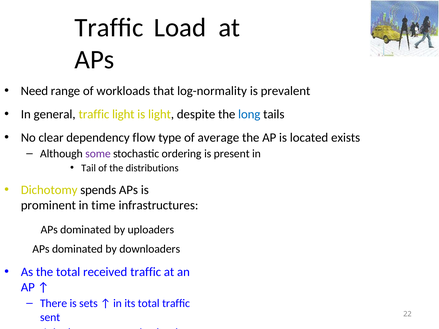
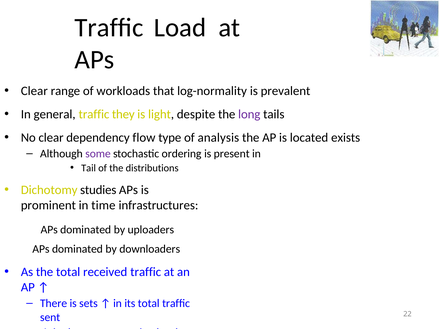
Need at (34, 91): Need -> Clear
traffic light: light -> they
long colour: blue -> purple
average: average -> analysis
spends: spends -> studies
